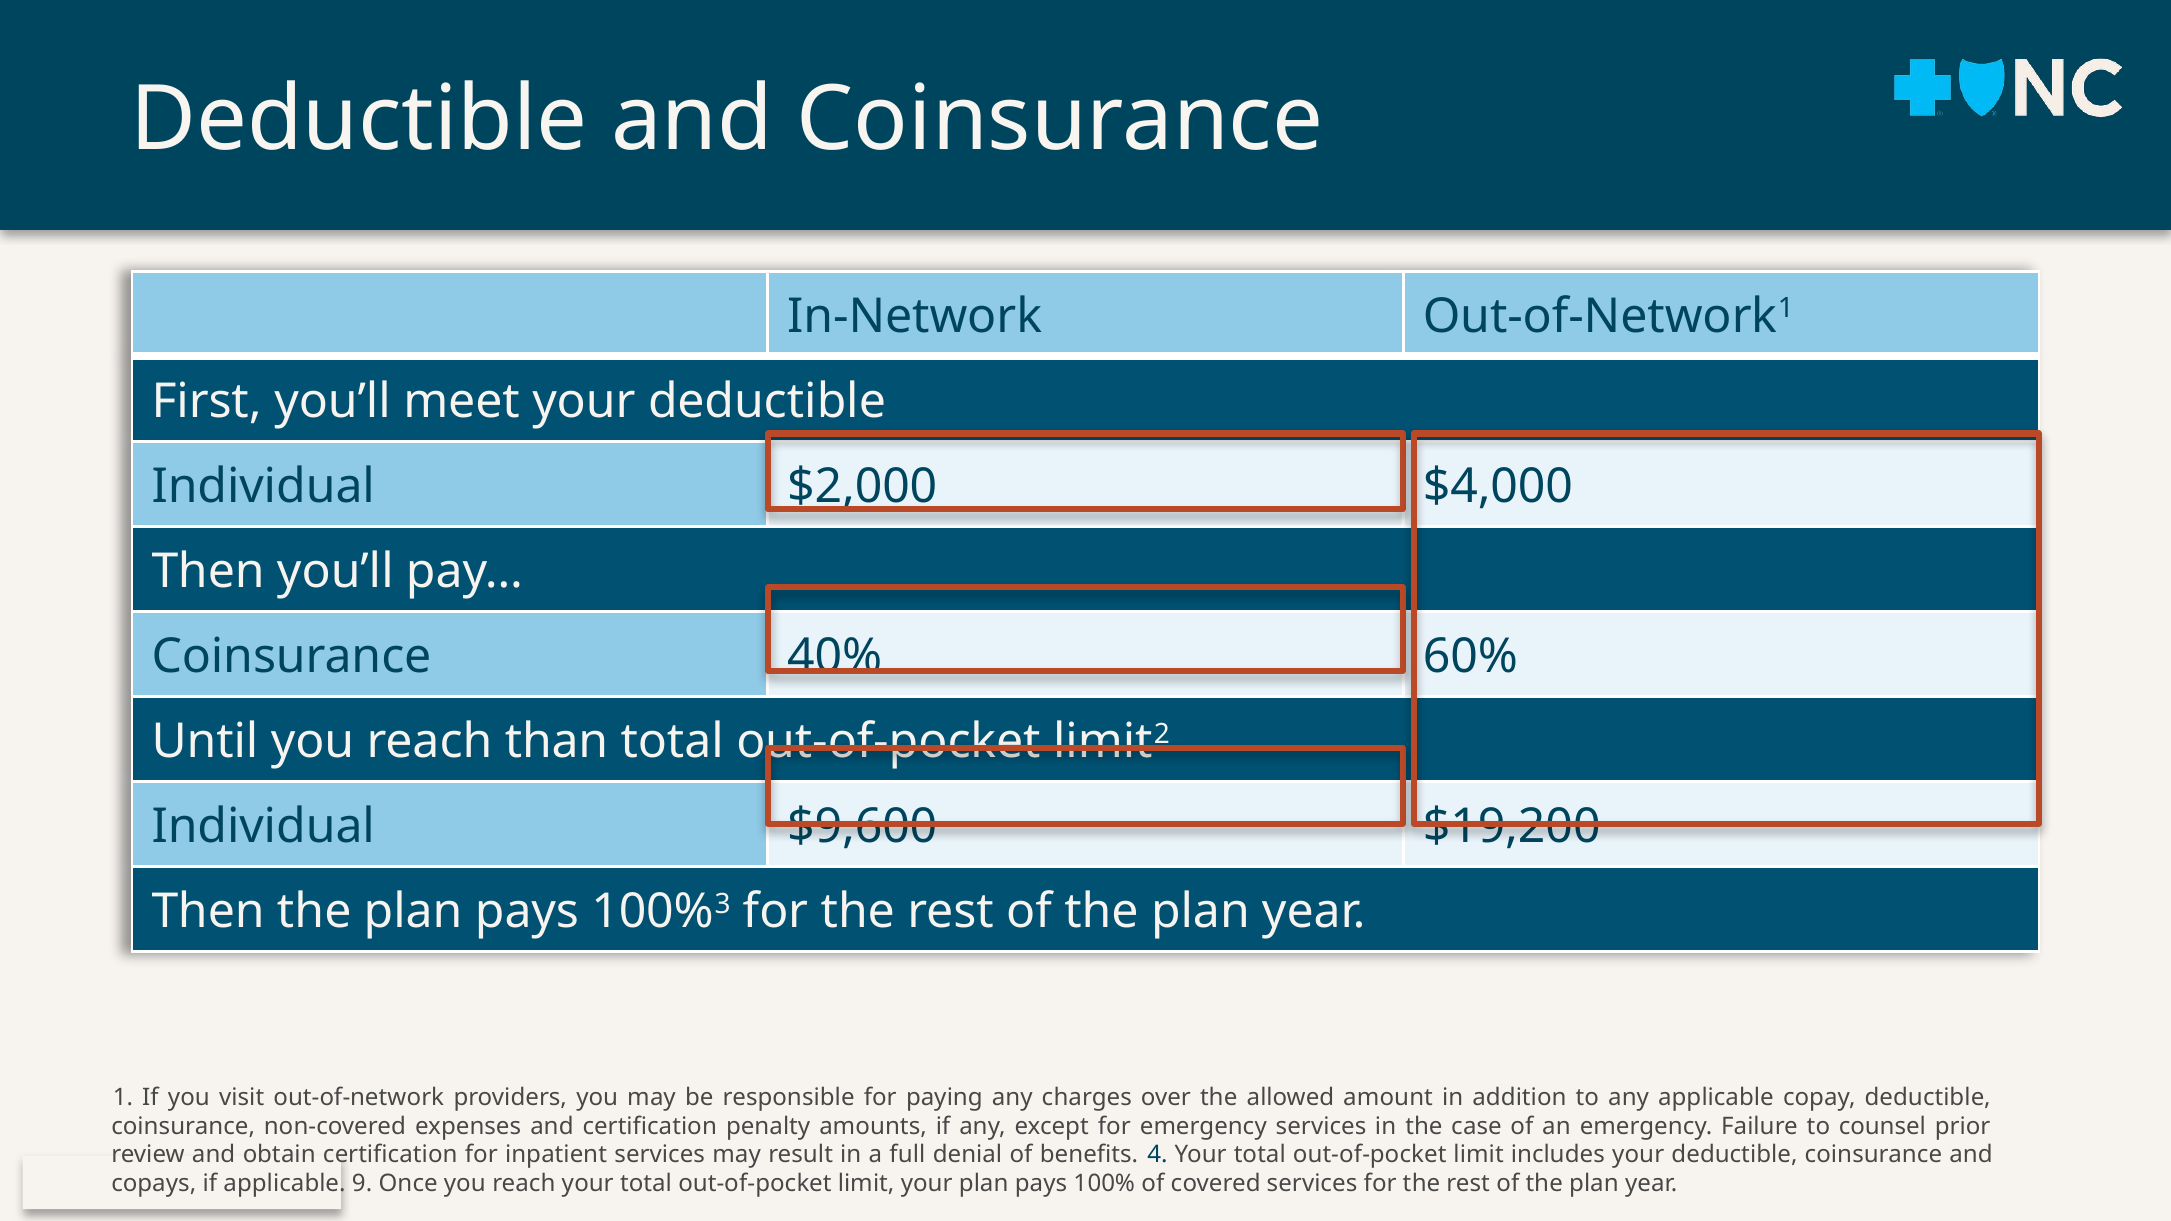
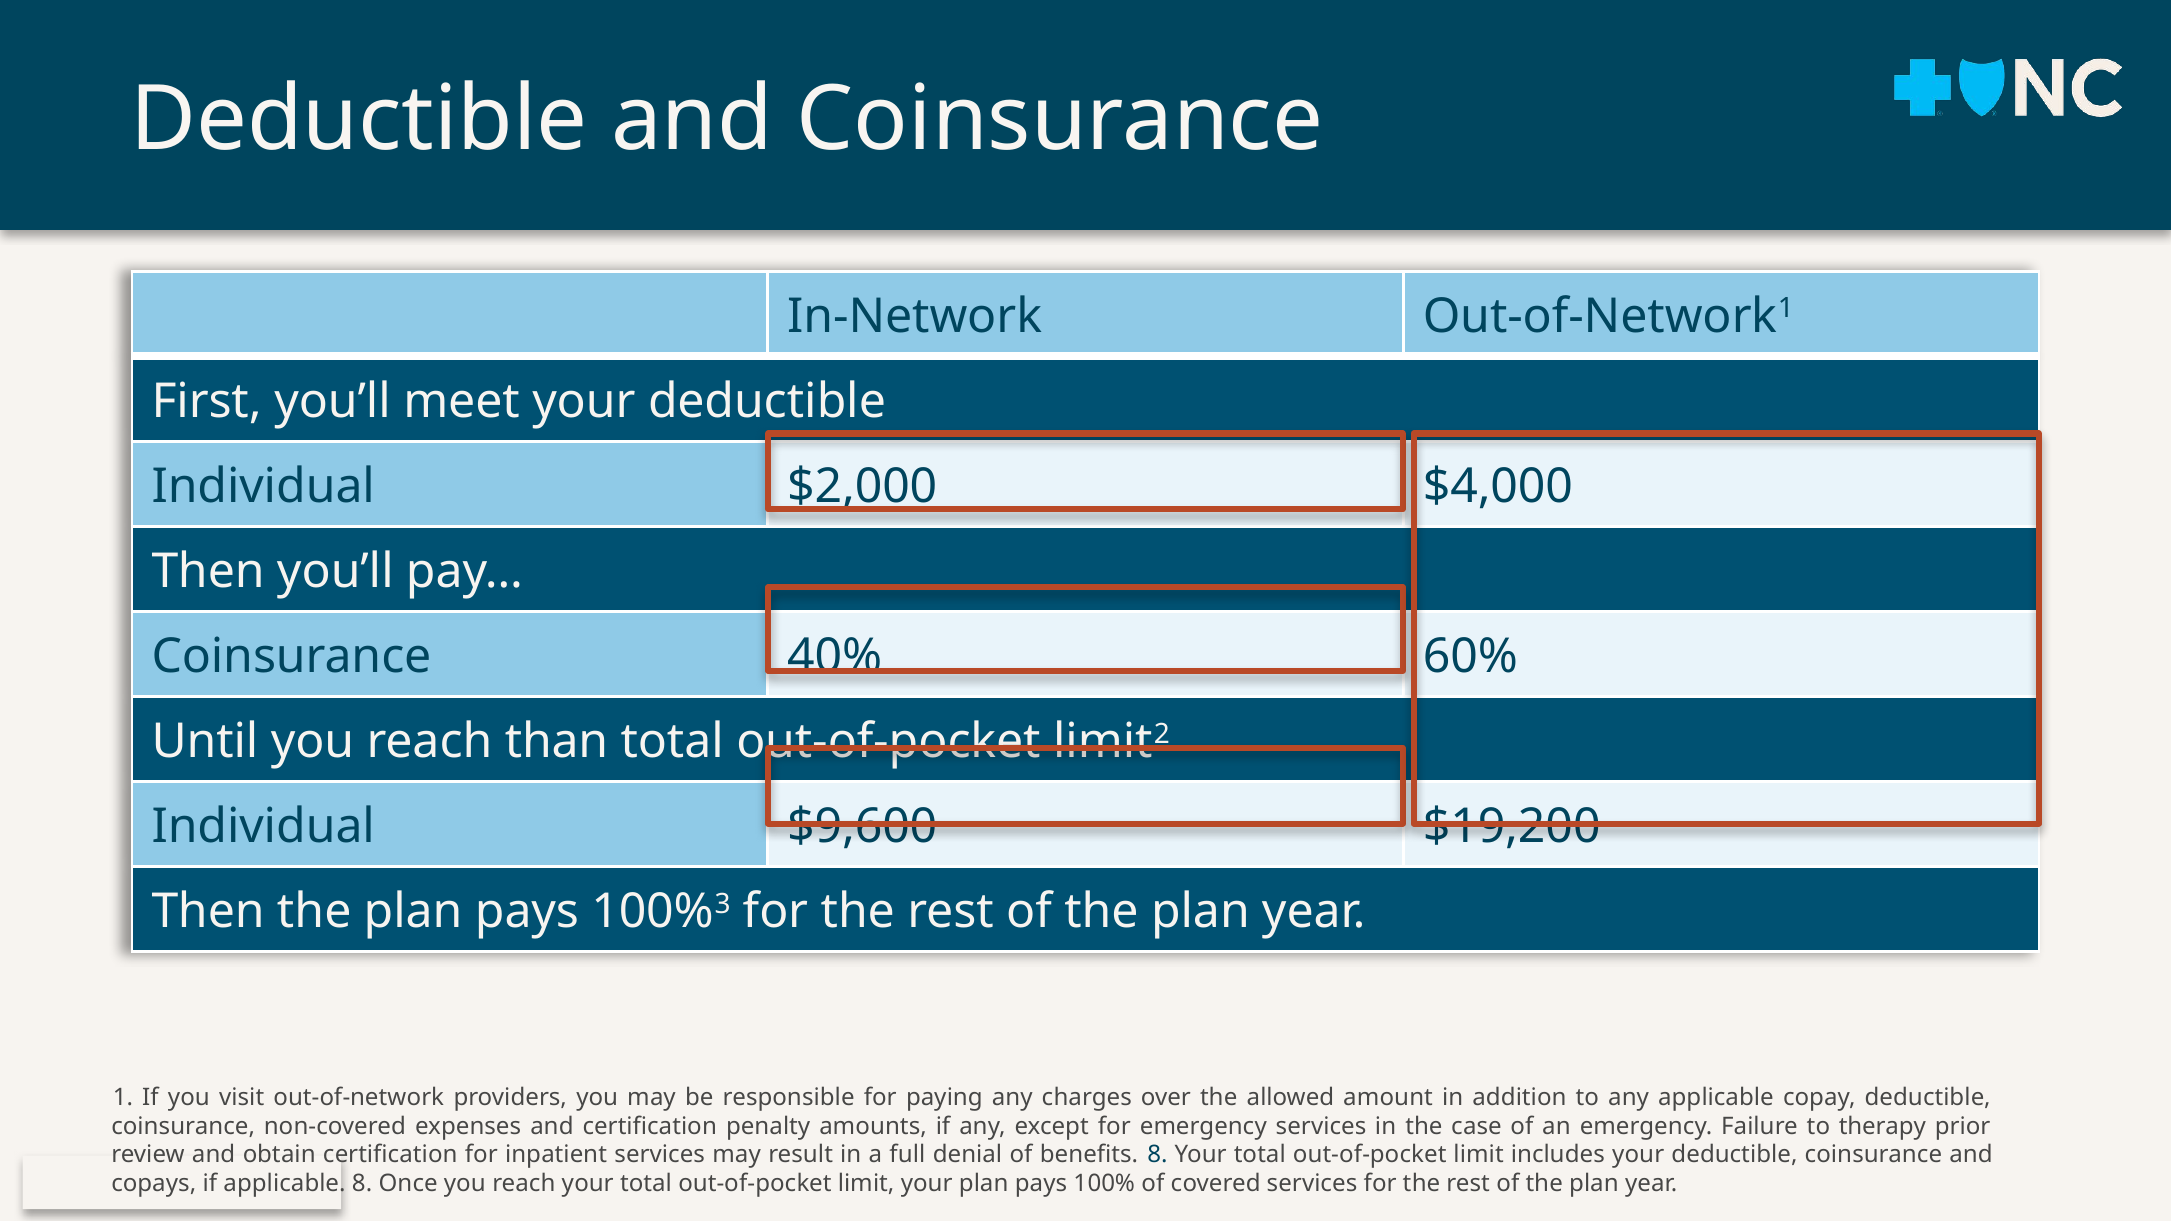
counsel: counsel -> therapy
benefits 4: 4 -> 8
9 at (362, 1184): 9 -> 8
